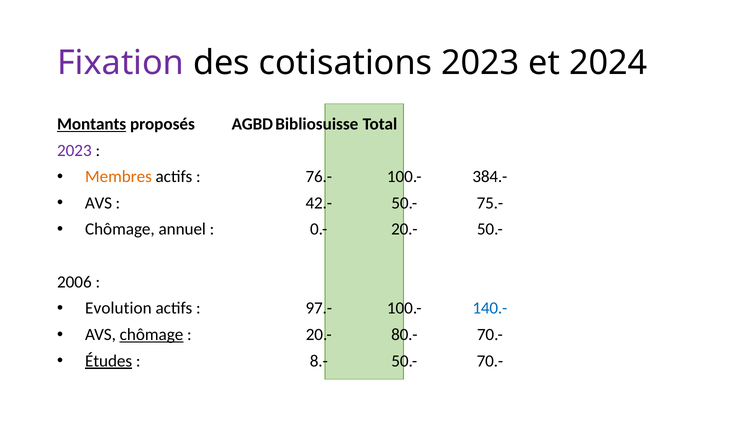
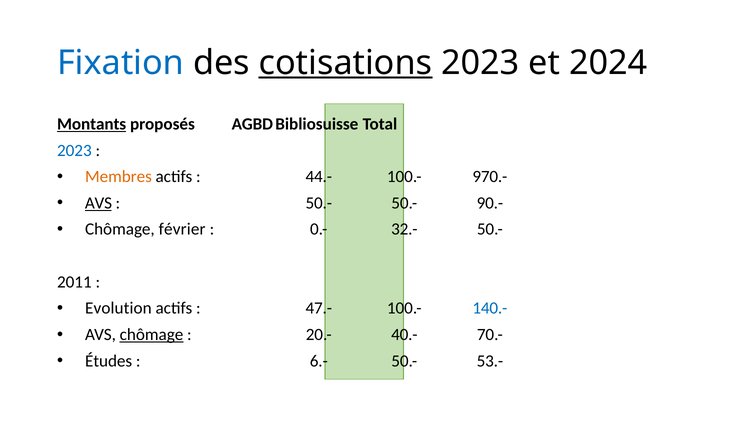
Fixation colour: purple -> blue
cotisations underline: none -> present
2023 at (74, 150) colour: purple -> blue
76.-: 76.- -> 44.-
384.-: 384.- -> 970.-
AVS at (98, 203) underline: none -> present
42.- at (319, 203): 42.- -> 50.-
75.-: 75.- -> 90.-
annuel: annuel -> février
0.- 20.-: 20.- -> 32.-
2006: 2006 -> 2011
97.-: 97.- -> 47.-
80.-: 80.- -> 40.-
Études underline: present -> none
8.-: 8.- -> 6.-
50.- 70.-: 70.- -> 53.-
